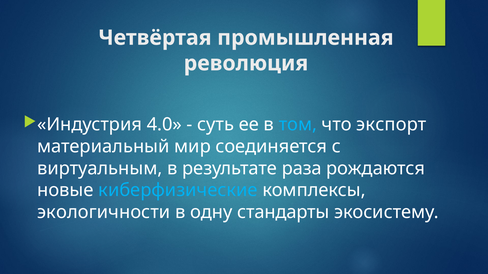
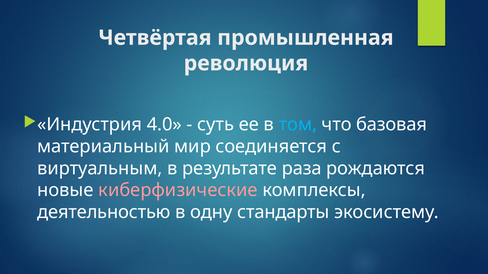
экспорт: экспорт -> базовая
киберфизические colour: light blue -> pink
экологичности: экологичности -> деятельностью
